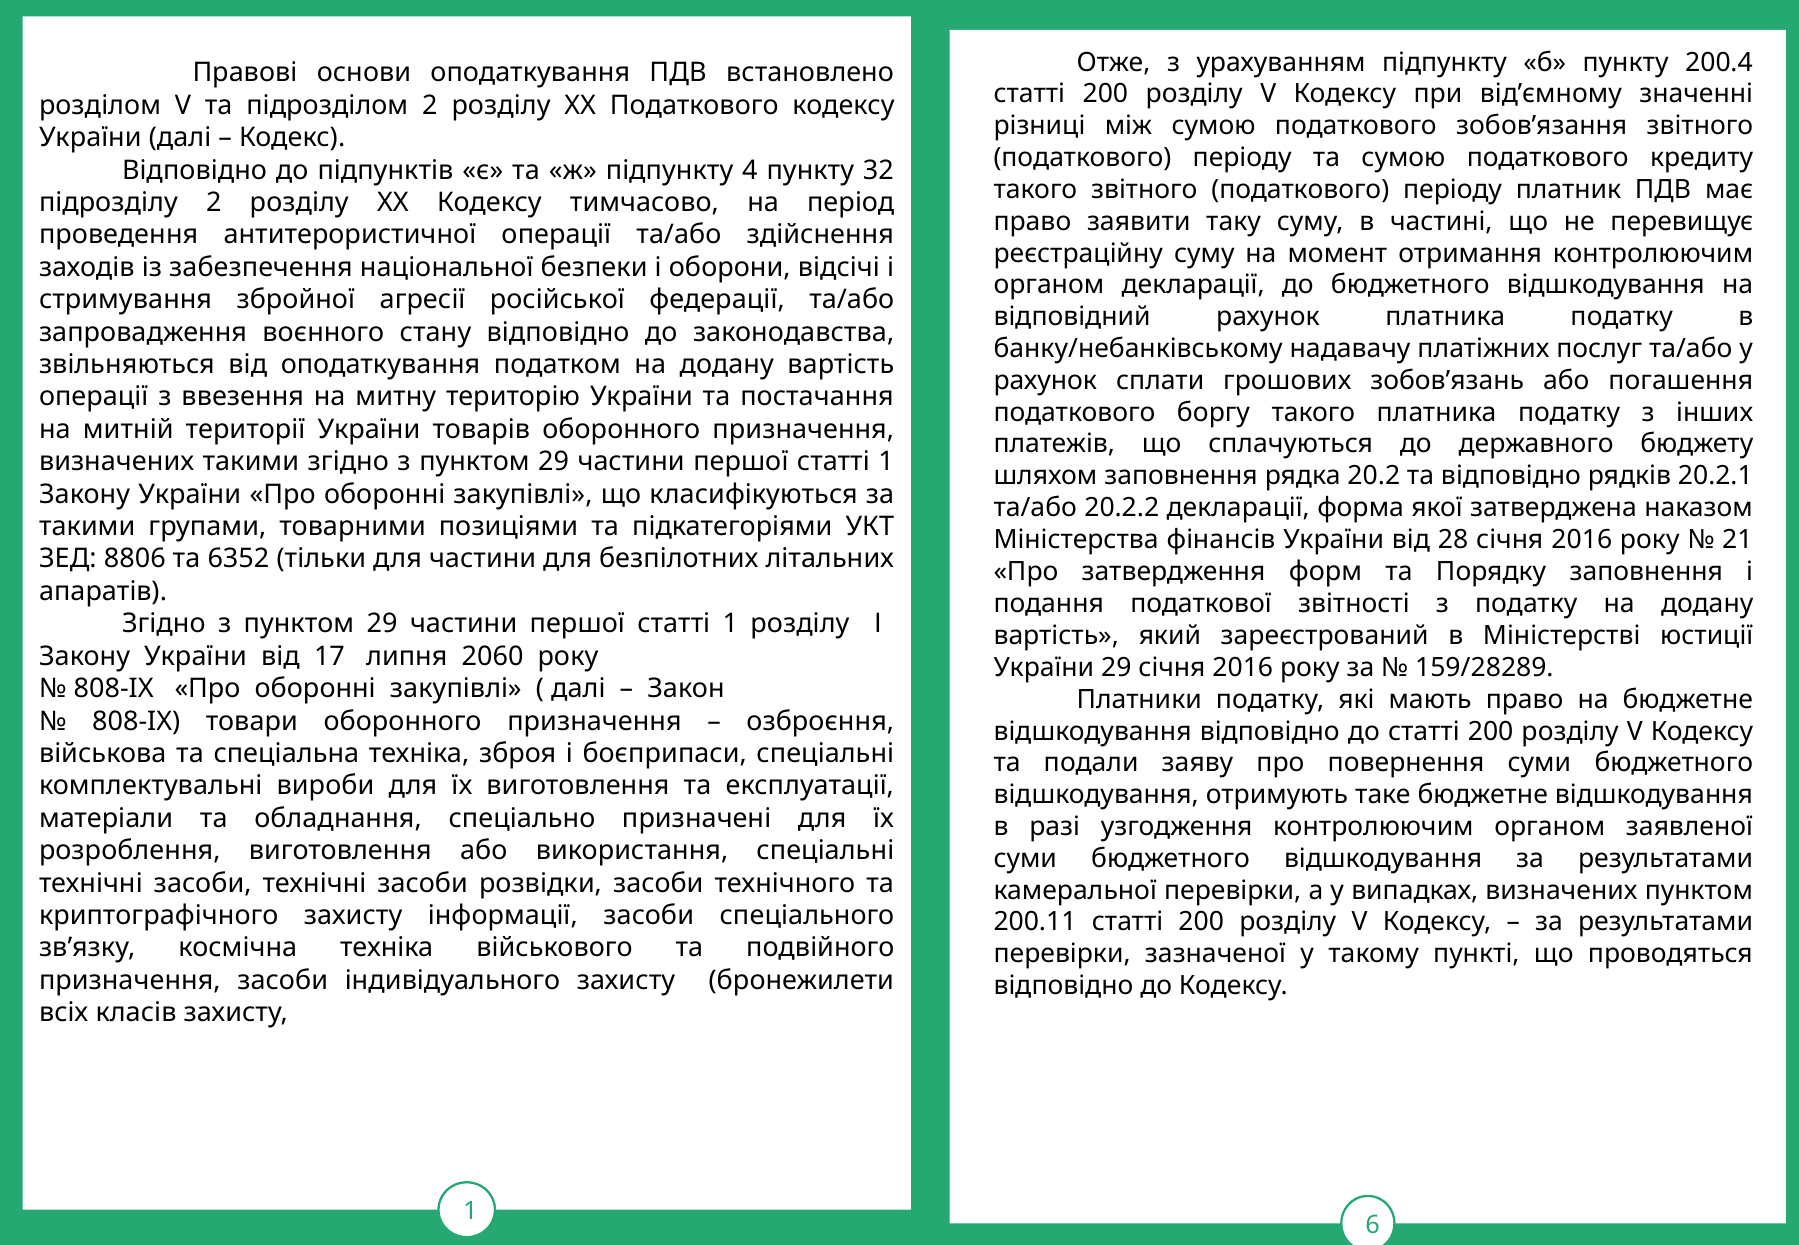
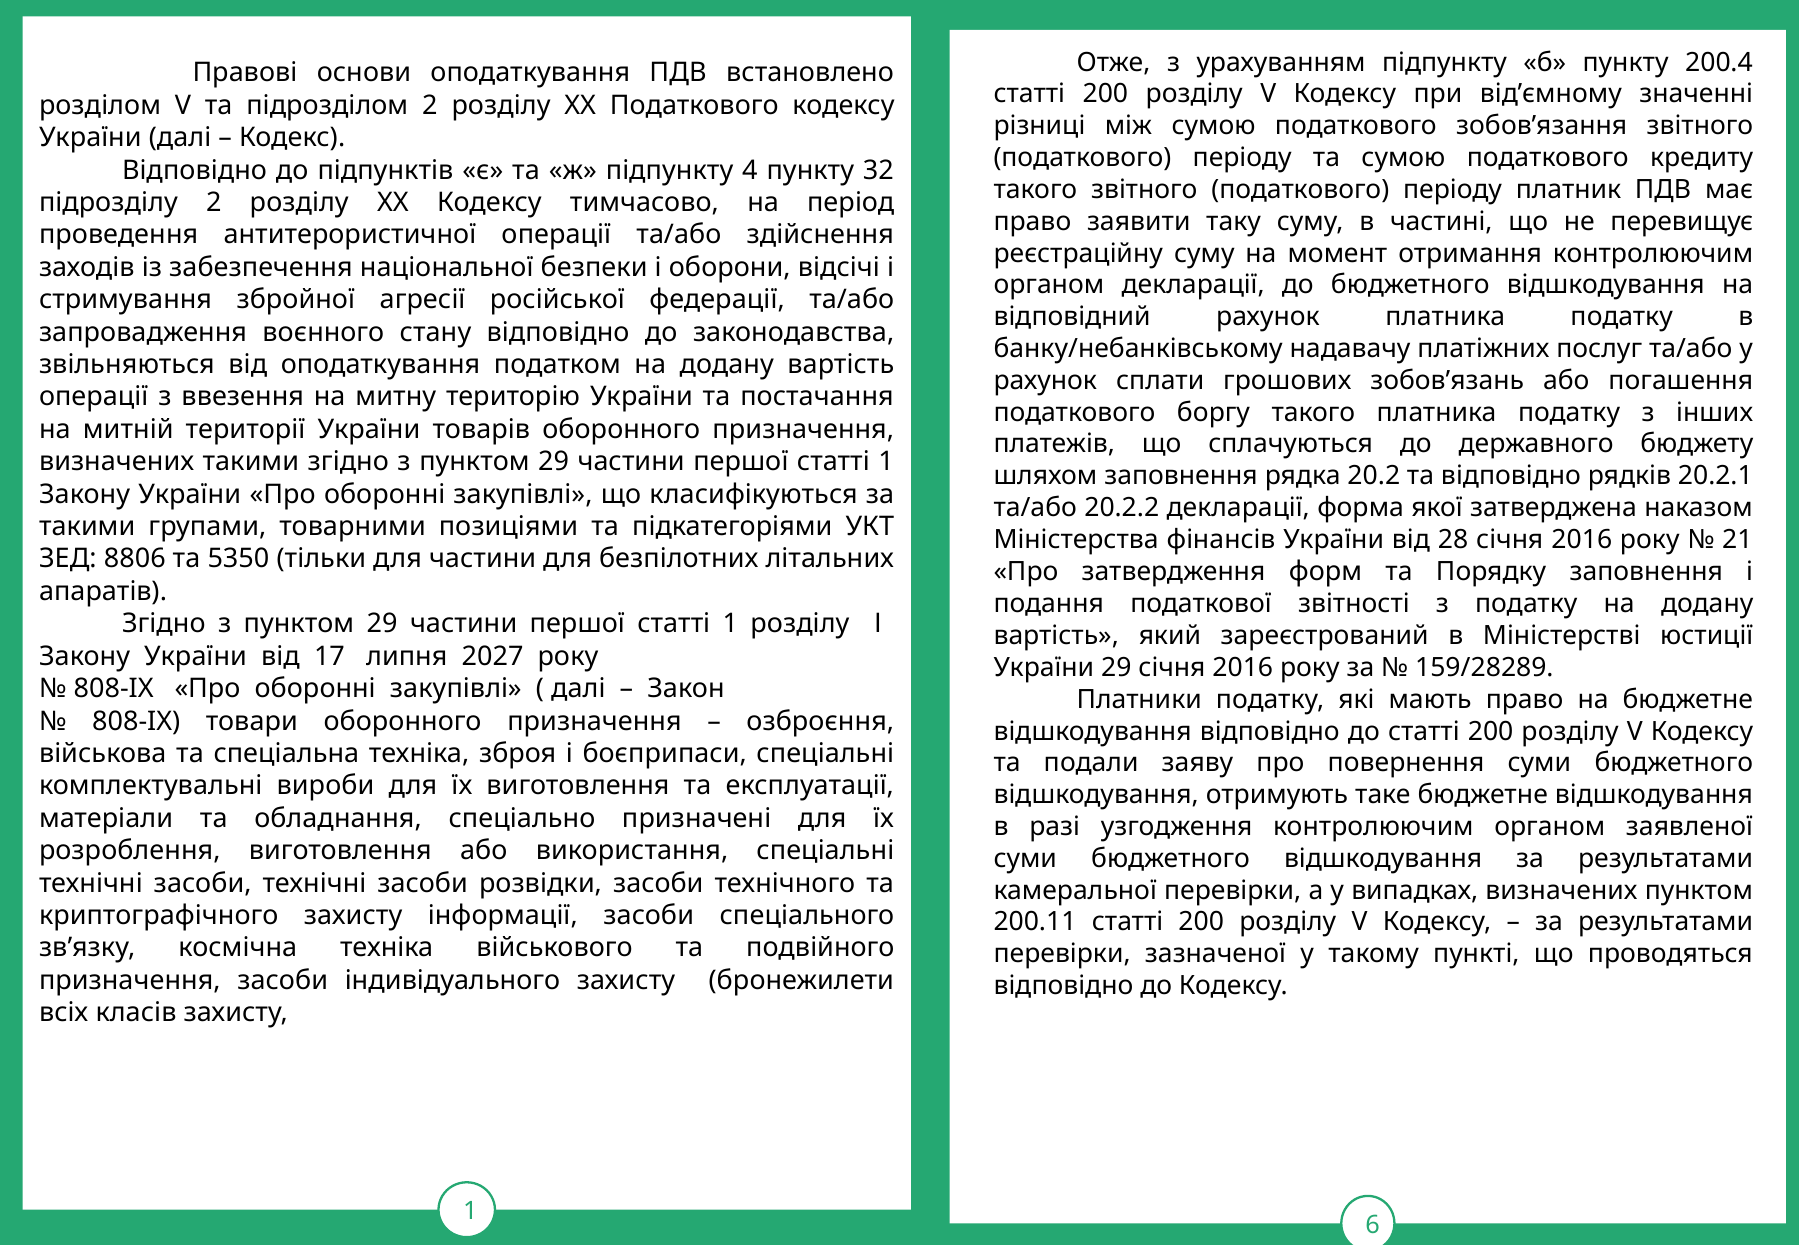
6352: 6352 -> 5350
2060: 2060 -> 2027
